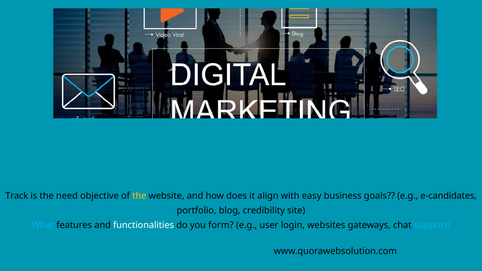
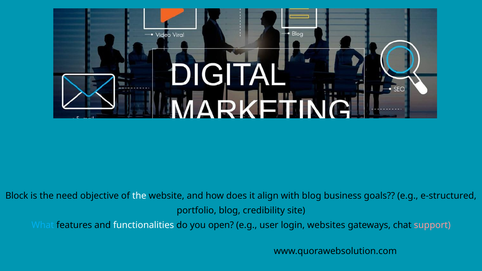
Track: Track -> Block
the at (139, 196) colour: yellow -> white
with easy: easy -> blog
e-candidates: e-candidates -> e-structured
form: form -> open
support colour: light blue -> pink
